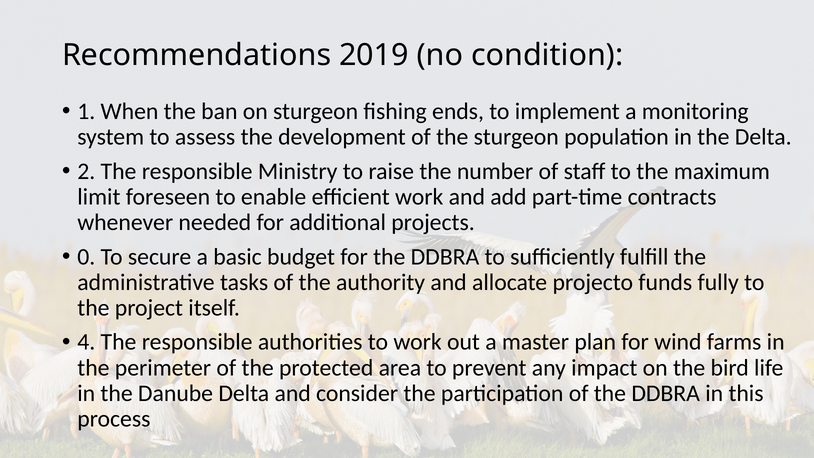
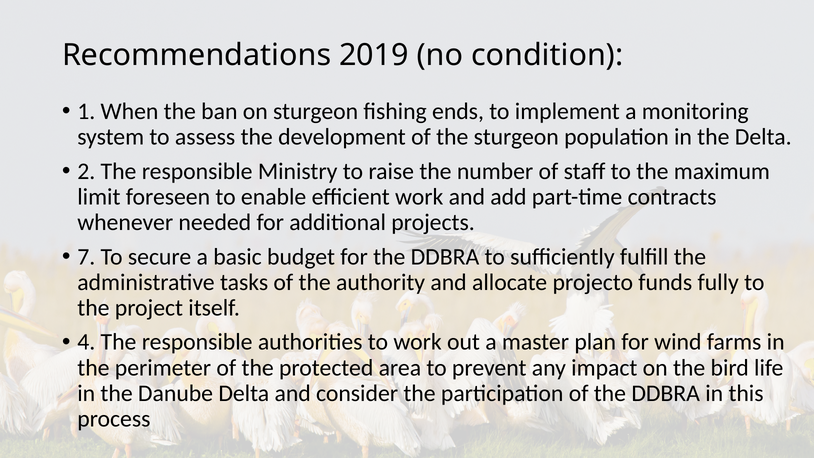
0: 0 -> 7
